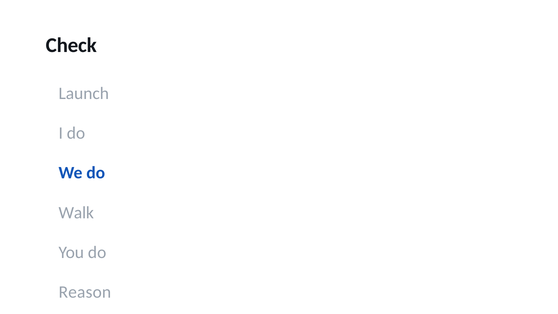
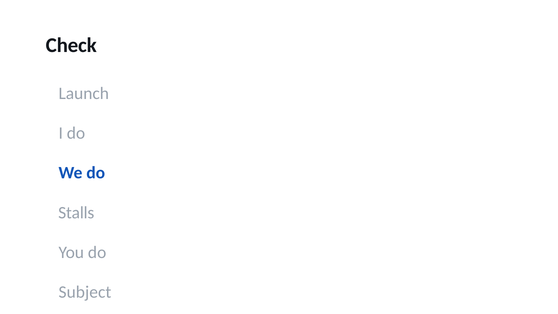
Walk: Walk -> Stalls
Reason: Reason -> Subject
